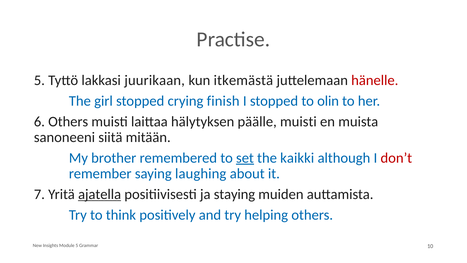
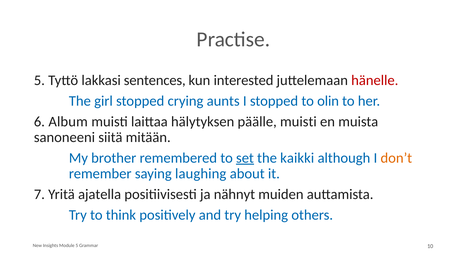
juurikaan: juurikaan -> sentences
itkemästä: itkemästä -> interested
finish: finish -> aunts
6 Others: Others -> Album
don’t colour: red -> orange
ajatella underline: present -> none
staying: staying -> nähnyt
